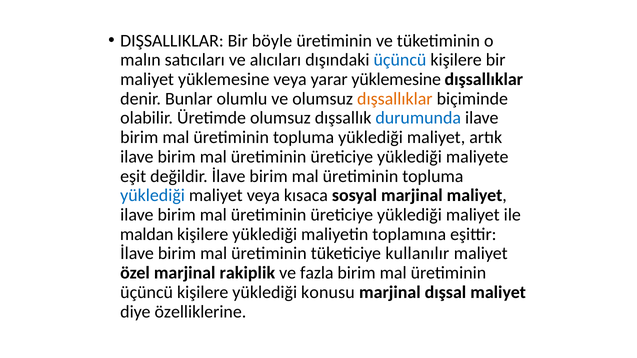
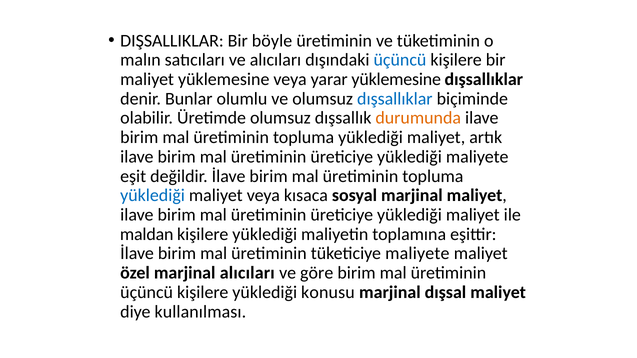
dışsallıklar at (395, 99) colour: orange -> blue
durumunda colour: blue -> orange
tüketiciye kullanılır: kullanılır -> maliyete
marjinal rakiplik: rakiplik -> alıcıları
fazla: fazla -> göre
özelliklerine: özelliklerine -> kullanılması
